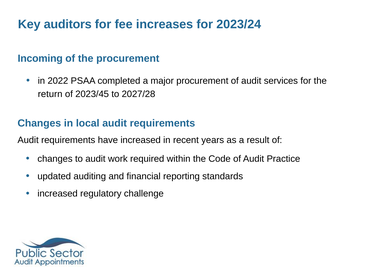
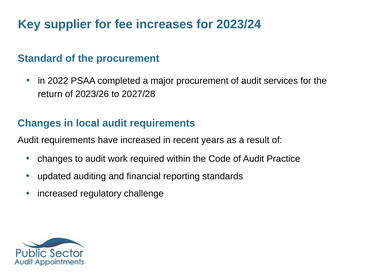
auditors: auditors -> supplier
Incoming: Incoming -> Standard
2023/45: 2023/45 -> 2023/26
